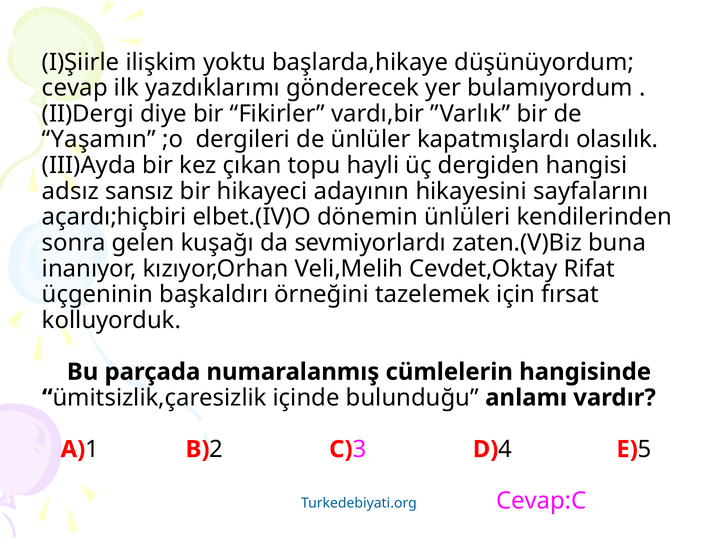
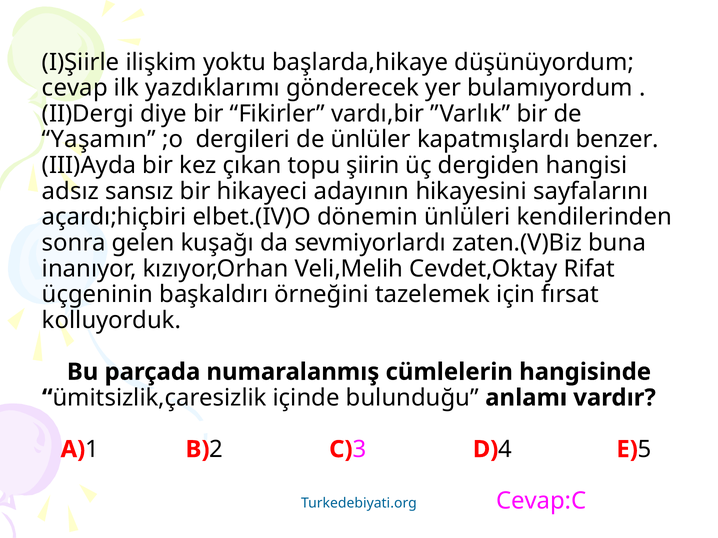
olasılık: olasılık -> benzer
hayli: hayli -> şiirin
